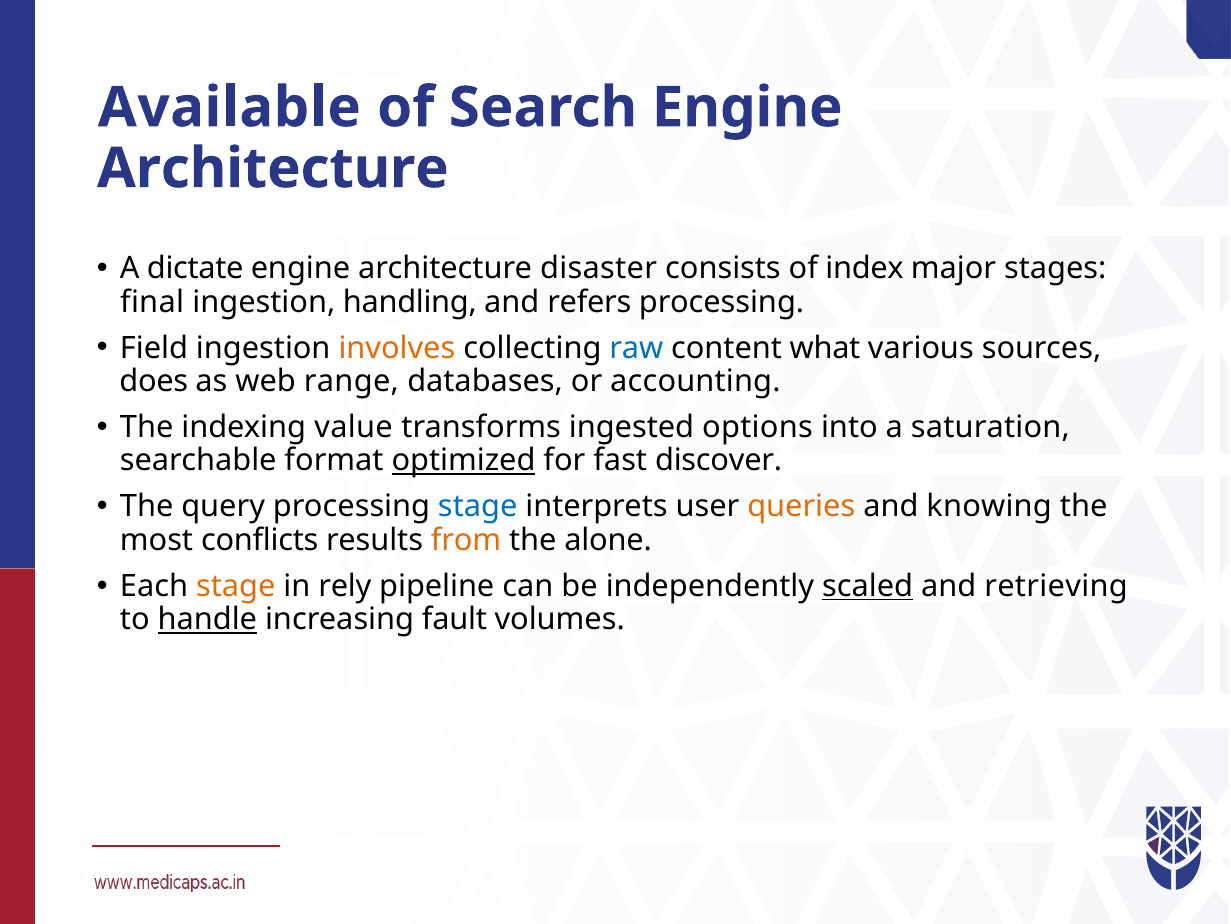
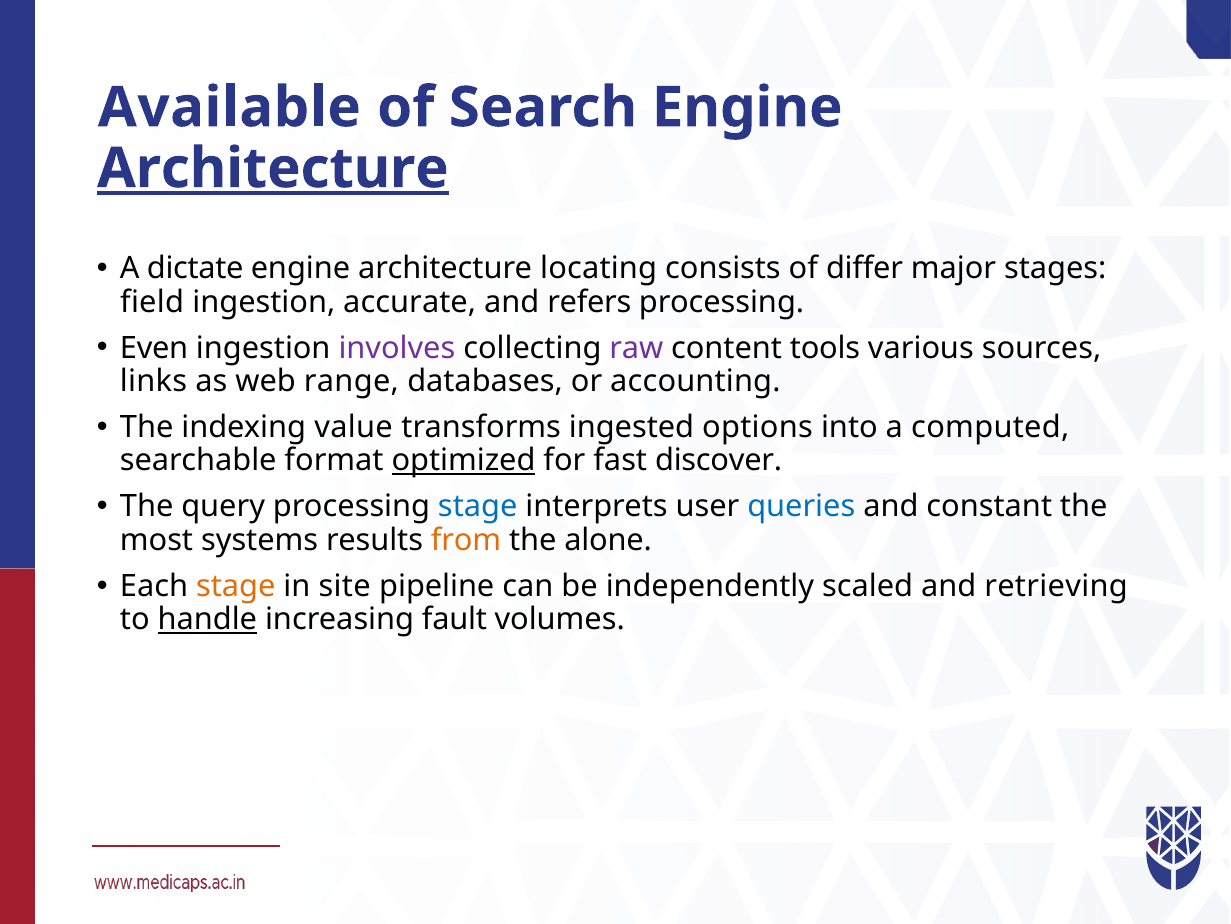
Architecture at (273, 168) underline: none -> present
disaster: disaster -> locating
index: index -> differ
final: final -> field
handling: handling -> accurate
Field: Field -> Even
involves colour: orange -> purple
raw colour: blue -> purple
what: what -> tools
does: does -> links
saturation: saturation -> computed
queries colour: orange -> blue
knowing: knowing -> constant
conflicts: conflicts -> systems
rely: rely -> site
scaled underline: present -> none
